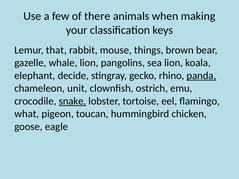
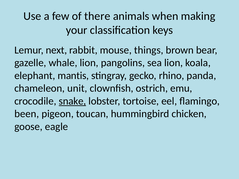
that: that -> next
decide: decide -> mantis
panda underline: present -> none
what: what -> been
